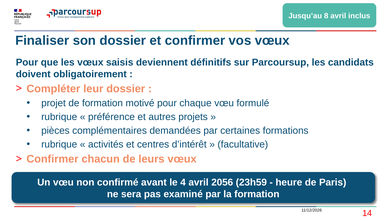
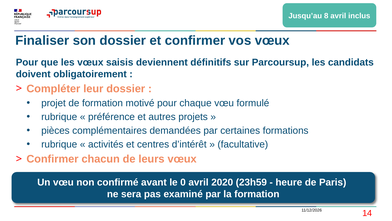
4: 4 -> 0
2056: 2056 -> 2020
